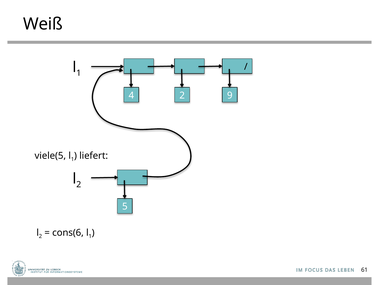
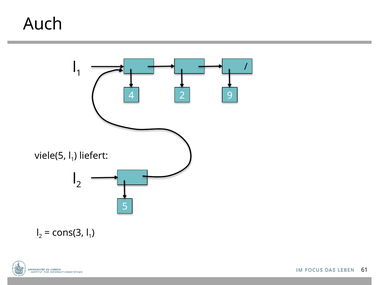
Weiß: Weiß -> Auch
cons(6: cons(6 -> cons(3
